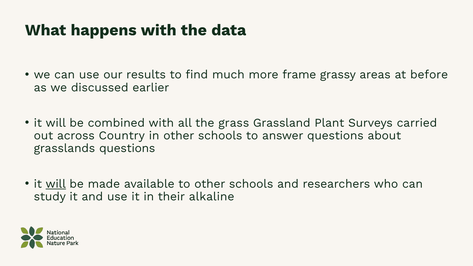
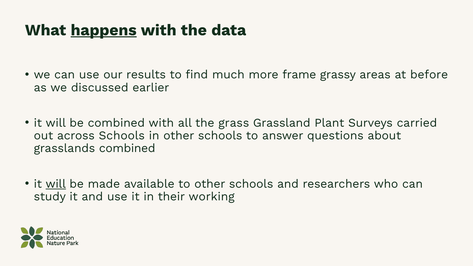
happens underline: none -> present
across Country: Country -> Schools
grasslands questions: questions -> combined
alkaline: alkaline -> working
